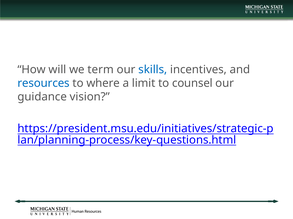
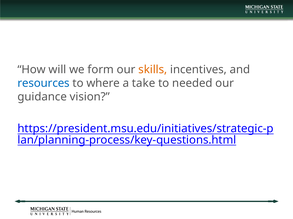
term: term -> form
skills colour: blue -> orange
limit: limit -> take
counsel: counsel -> needed
